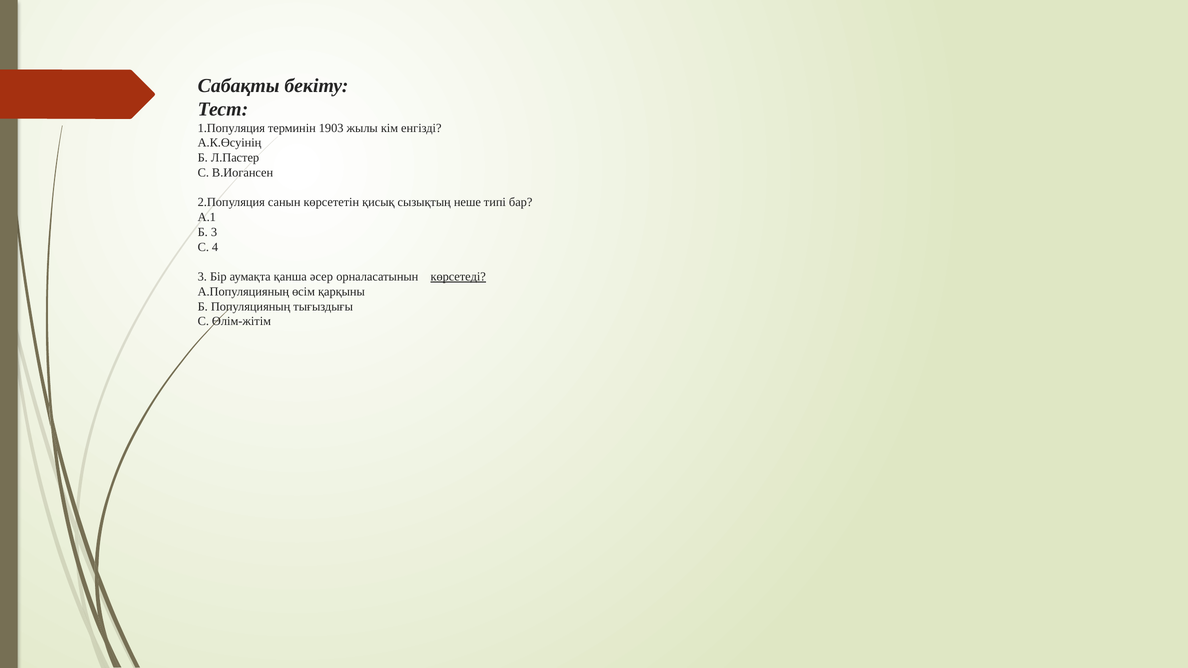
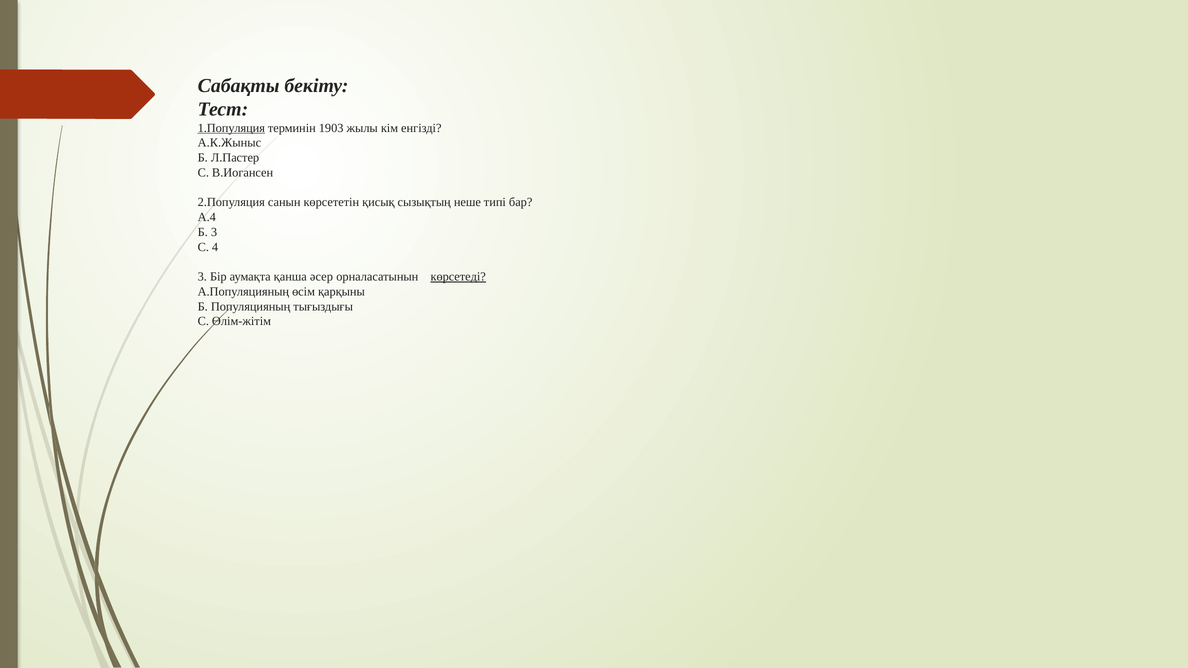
1.Популяция underline: none -> present
А.К.Өсуінің: А.К.Өсуінің -> А.К.Жыныс
А.1: А.1 -> А.4
